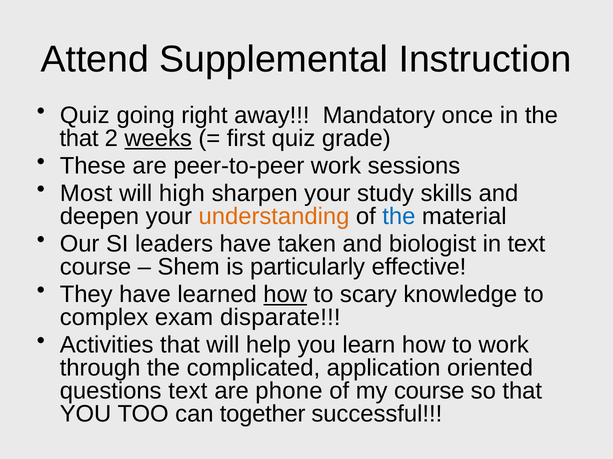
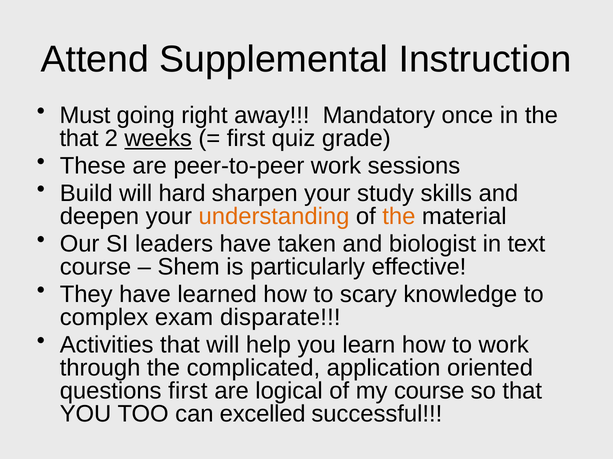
Quiz at (85, 116): Quiz -> Must
Most: Most -> Build
high: high -> hard
the at (399, 217) colour: blue -> orange
how at (285, 295) underline: present -> none
questions text: text -> first
phone: phone -> logical
together: together -> excelled
